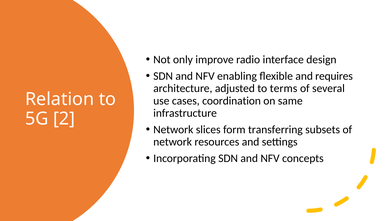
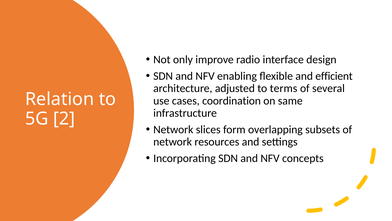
requires: requires -> efficient
transferring: transferring -> overlapping
